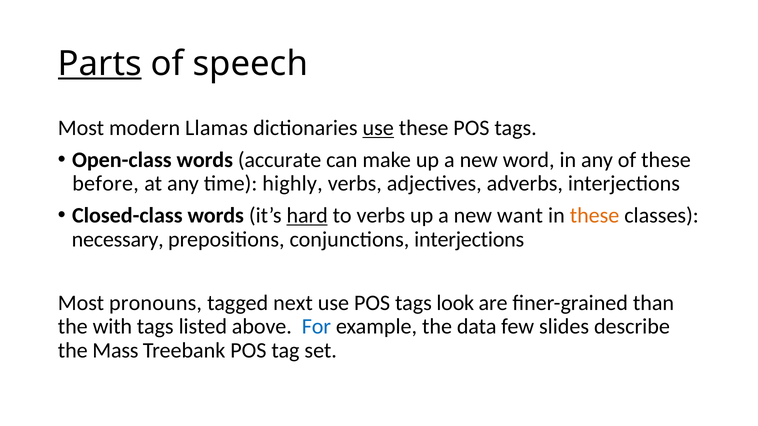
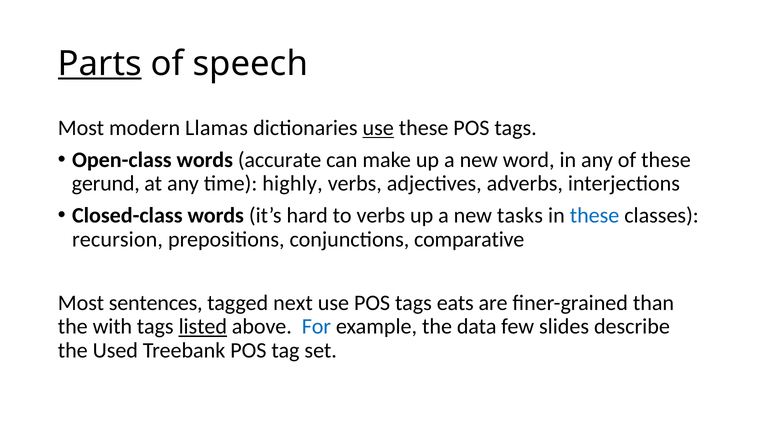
before: before -> gerund
hard underline: present -> none
want: want -> tasks
these at (595, 216) colour: orange -> blue
necessary: necessary -> recursion
conjunctions interjections: interjections -> comparative
pronouns: pronouns -> sentences
look: look -> eats
listed underline: none -> present
Mass: Mass -> Used
